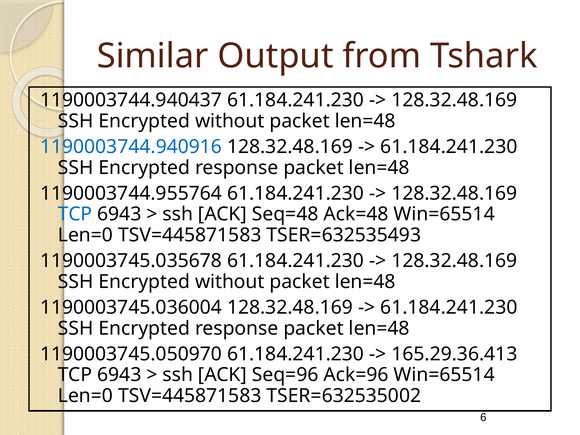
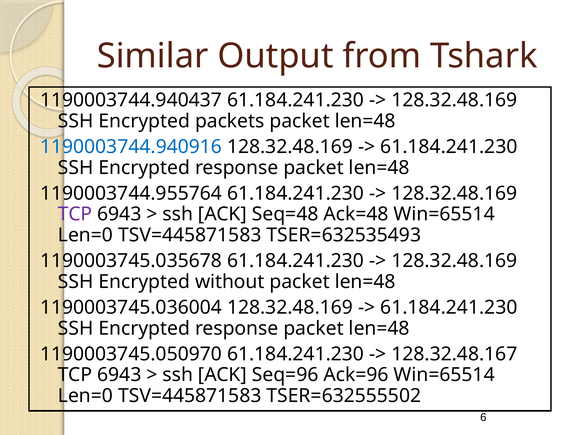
without at (230, 121): without -> packets
TCP at (75, 214) colour: blue -> purple
165.29.36.413: 165.29.36.413 -> 128.32.48.167
TSER=632535002: TSER=632535002 -> TSER=632555502
